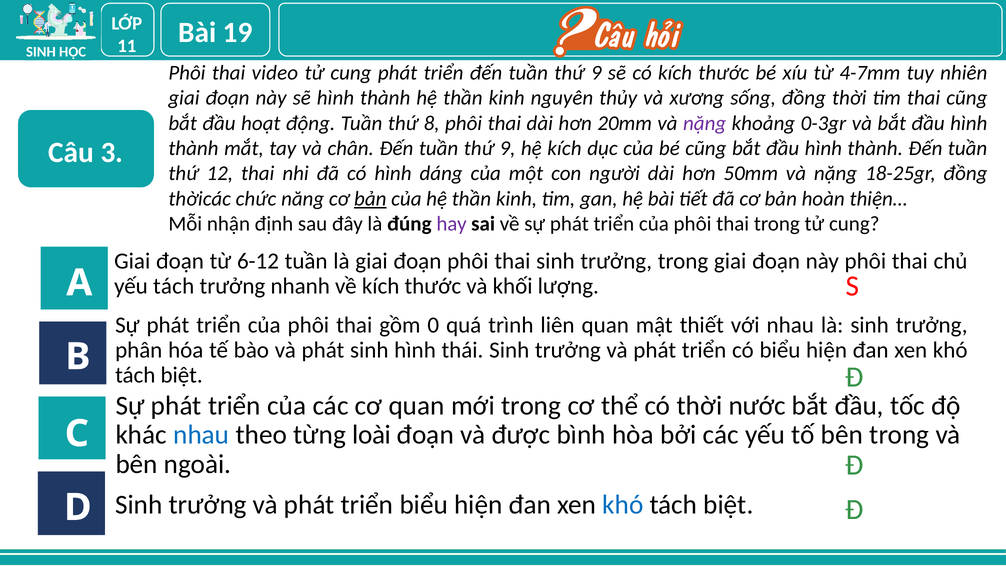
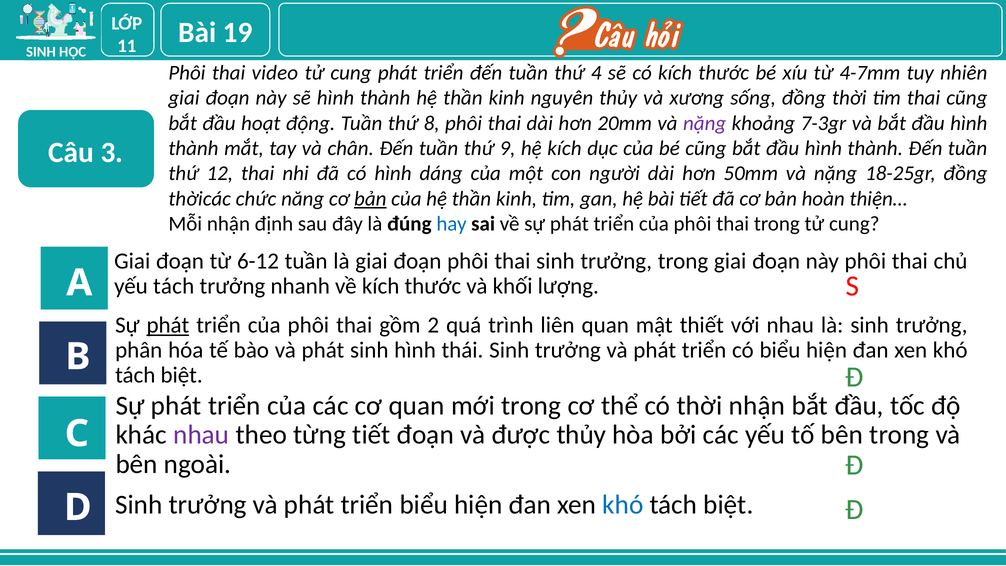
9 at (596, 73): 9 -> 4
0-3gr: 0-3gr -> 7-3gr
hay colour: purple -> blue
phát at (168, 325) underline: none -> present
0: 0 -> 2
thời nước: nước -> nhận
nhau at (201, 435) colour: blue -> purple
từng loài: loài -> tiết
được bình: bình -> thủy
